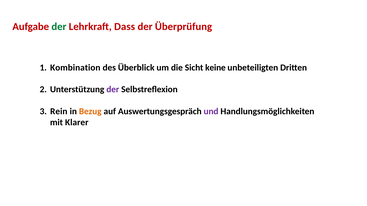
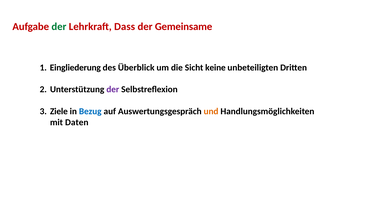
Überprüfung: Überprüfung -> Gemeinsame
Kombination: Kombination -> Eingliederung
Rein: Rein -> Ziele
Bezug colour: orange -> blue
und colour: purple -> orange
Klarer: Klarer -> Daten
